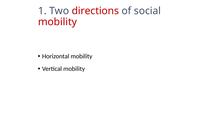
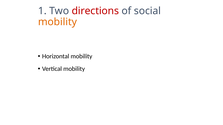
mobility at (58, 22) colour: red -> orange
